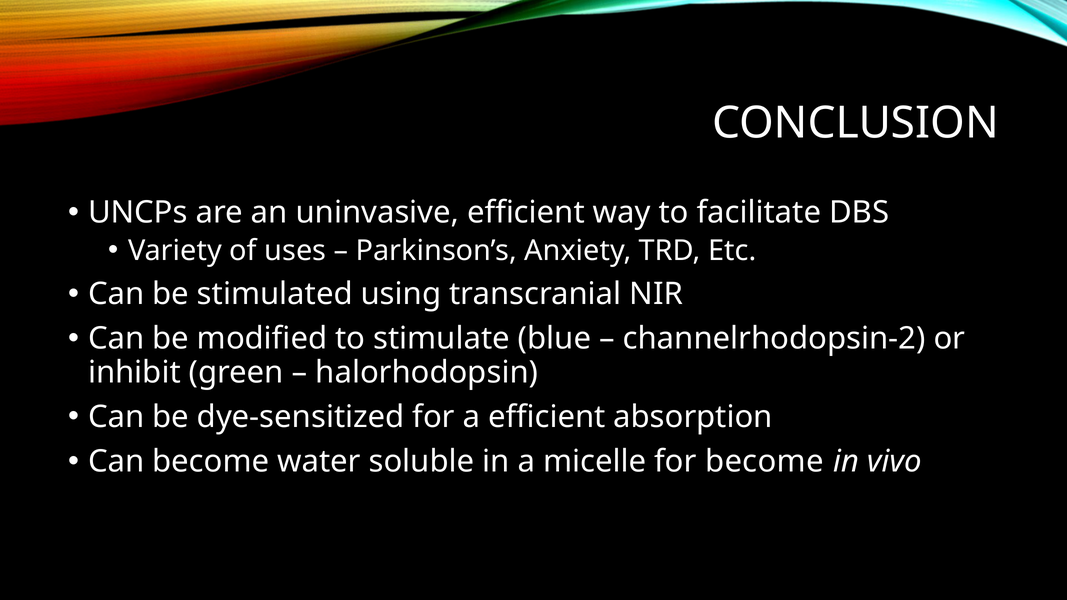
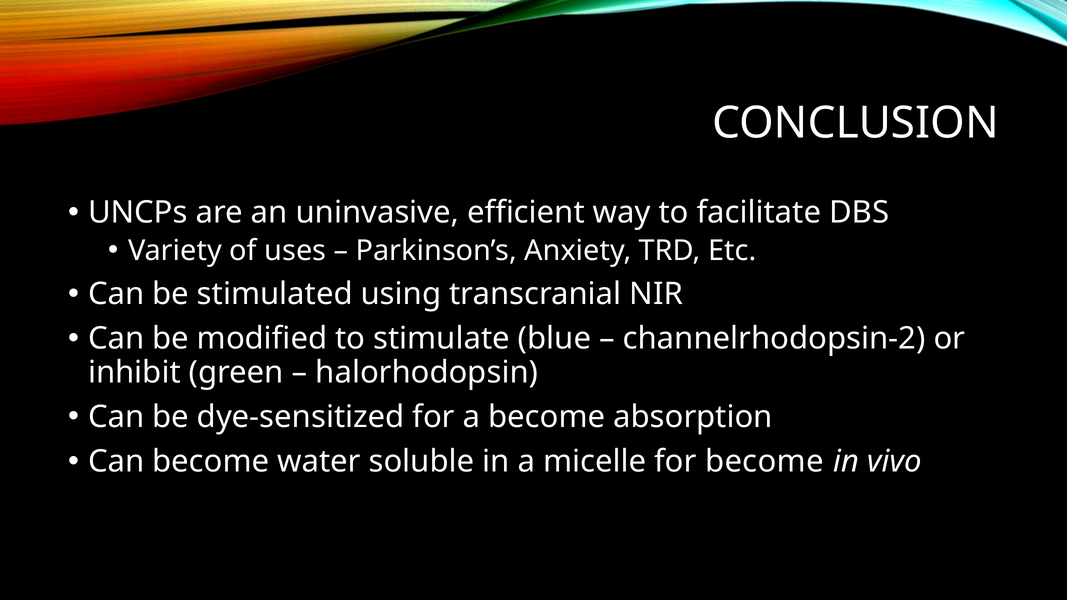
a efficient: efficient -> become
